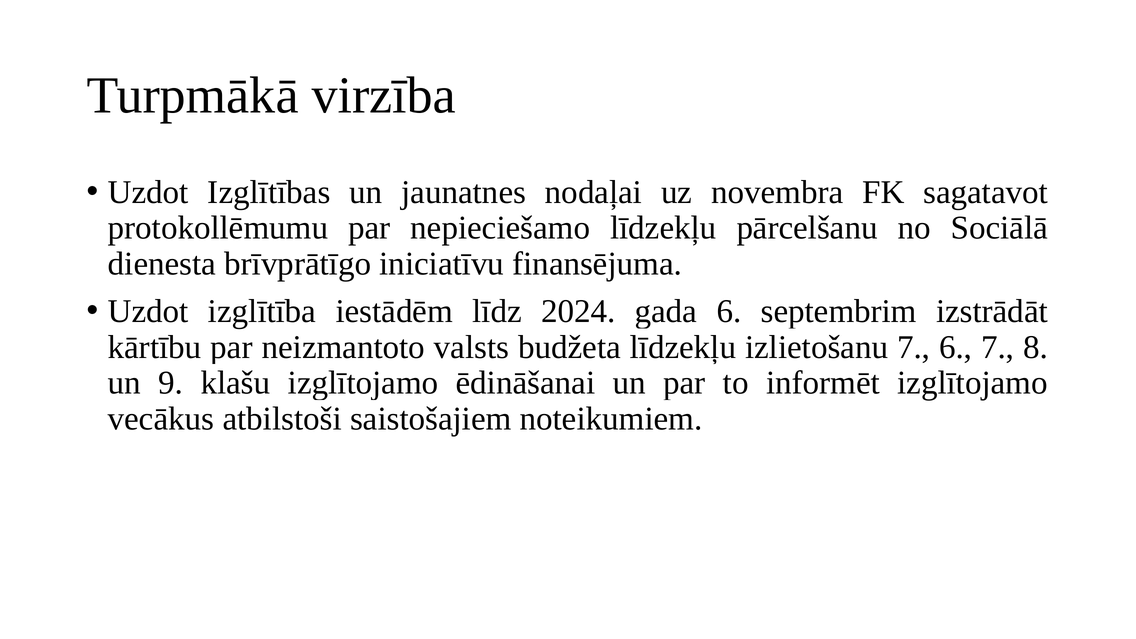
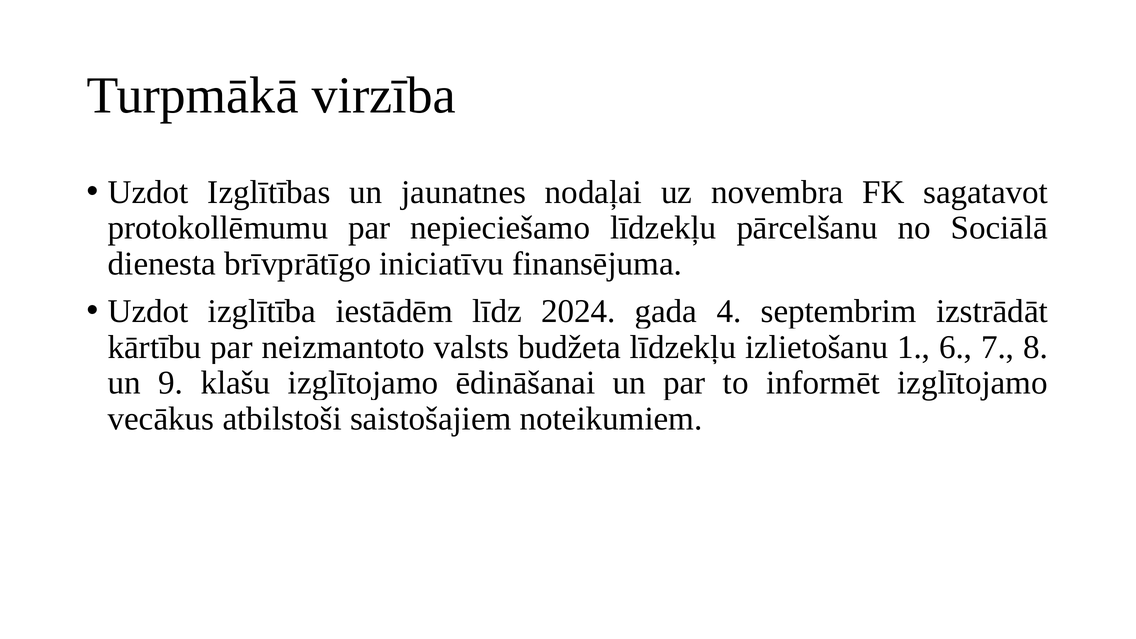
gada 6: 6 -> 4
izlietošanu 7: 7 -> 1
